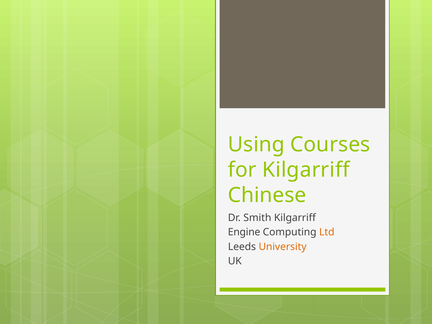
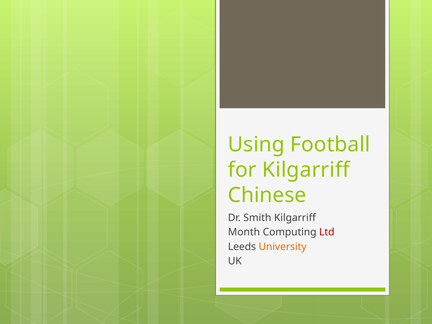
Courses: Courses -> Football
Engine: Engine -> Month
Ltd colour: orange -> red
